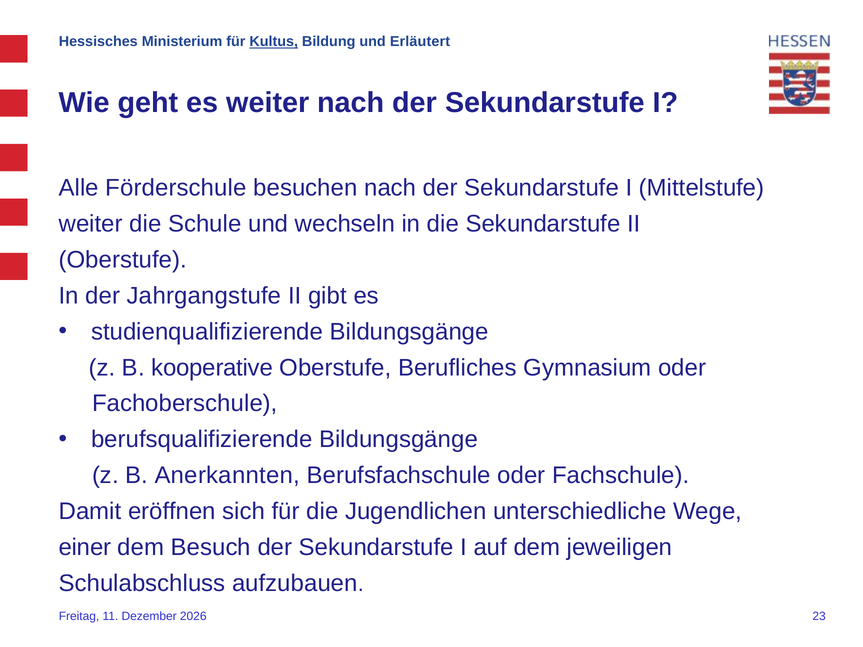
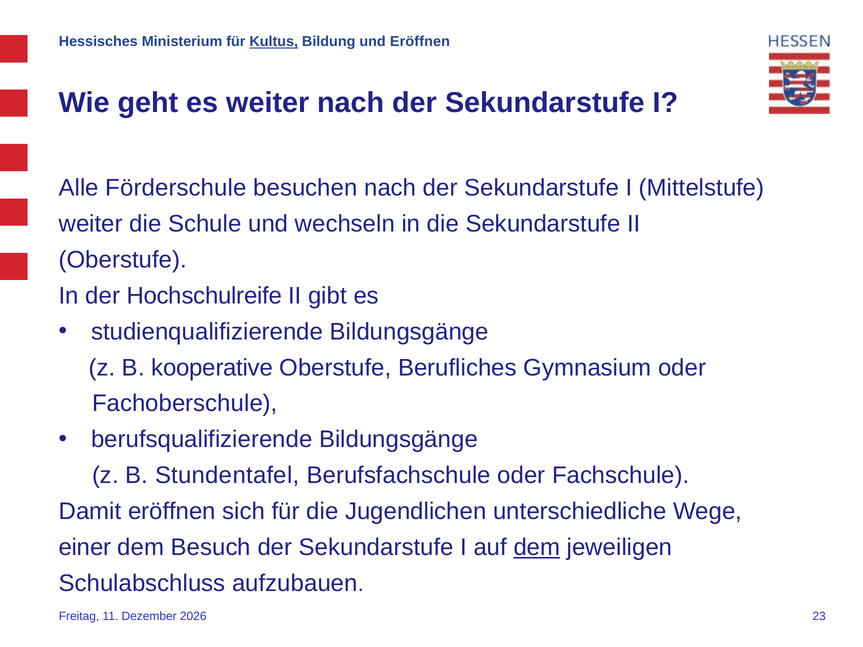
und Erläutert: Erläutert -> Eröffnen
Jahrgangstufe: Jahrgangstufe -> Hochschulreife
Anerkannten: Anerkannten -> Stundentafel
dem at (537, 547) underline: none -> present
